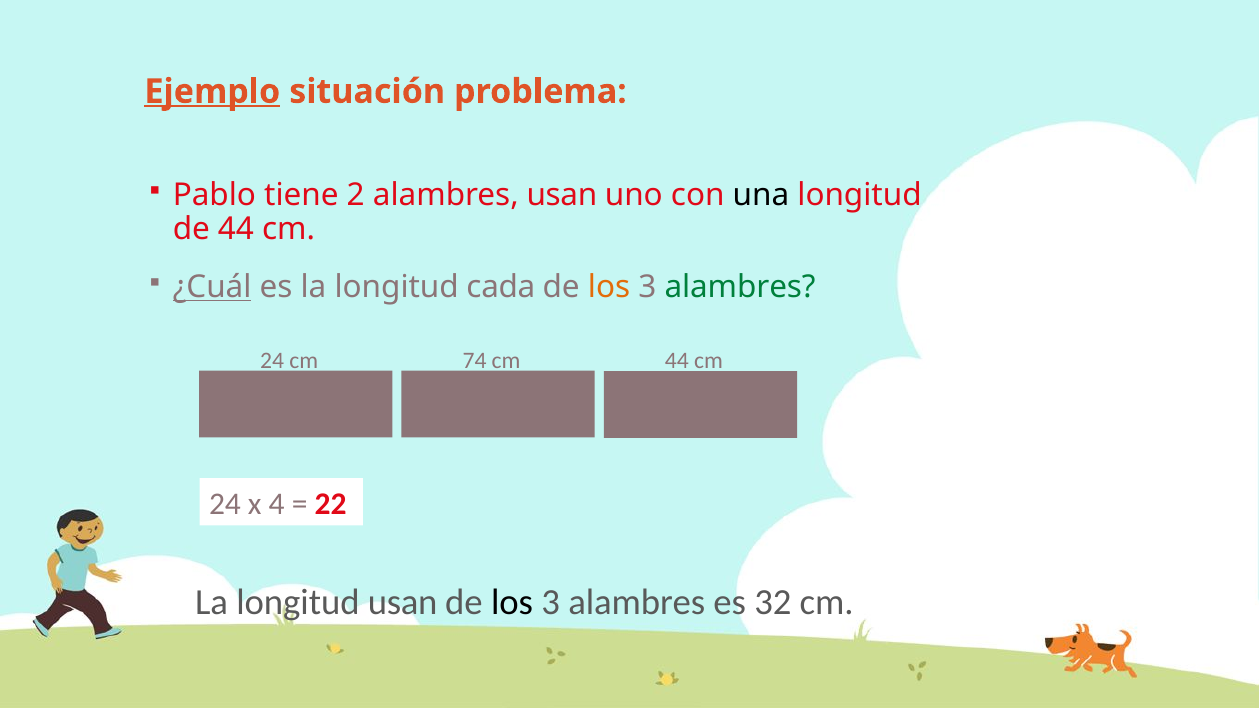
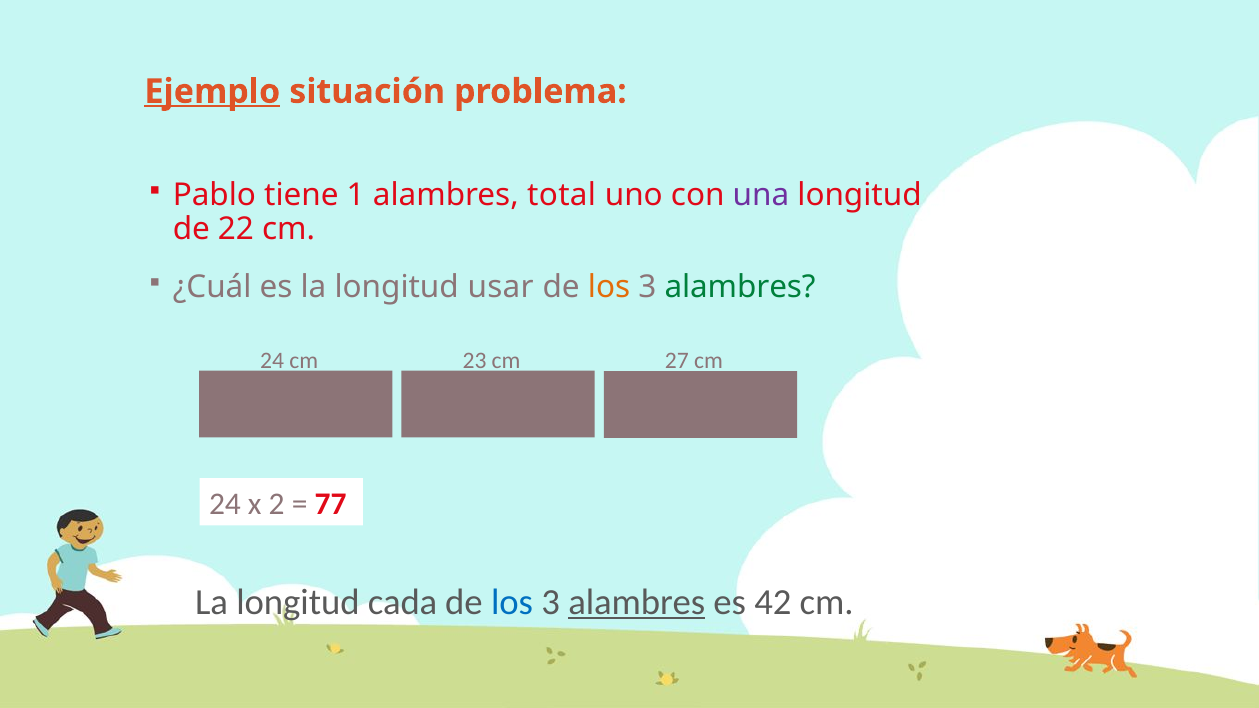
2: 2 -> 1
alambres usan: usan -> total
una colour: black -> purple
de 44: 44 -> 22
¿Cuál underline: present -> none
cada: cada -> usar
74: 74 -> 23
cm 44: 44 -> 27
4: 4 -> 2
22: 22 -> 77
longitud usan: usan -> cada
los at (512, 602) colour: black -> blue
alambres at (637, 602) underline: none -> present
32: 32 -> 42
